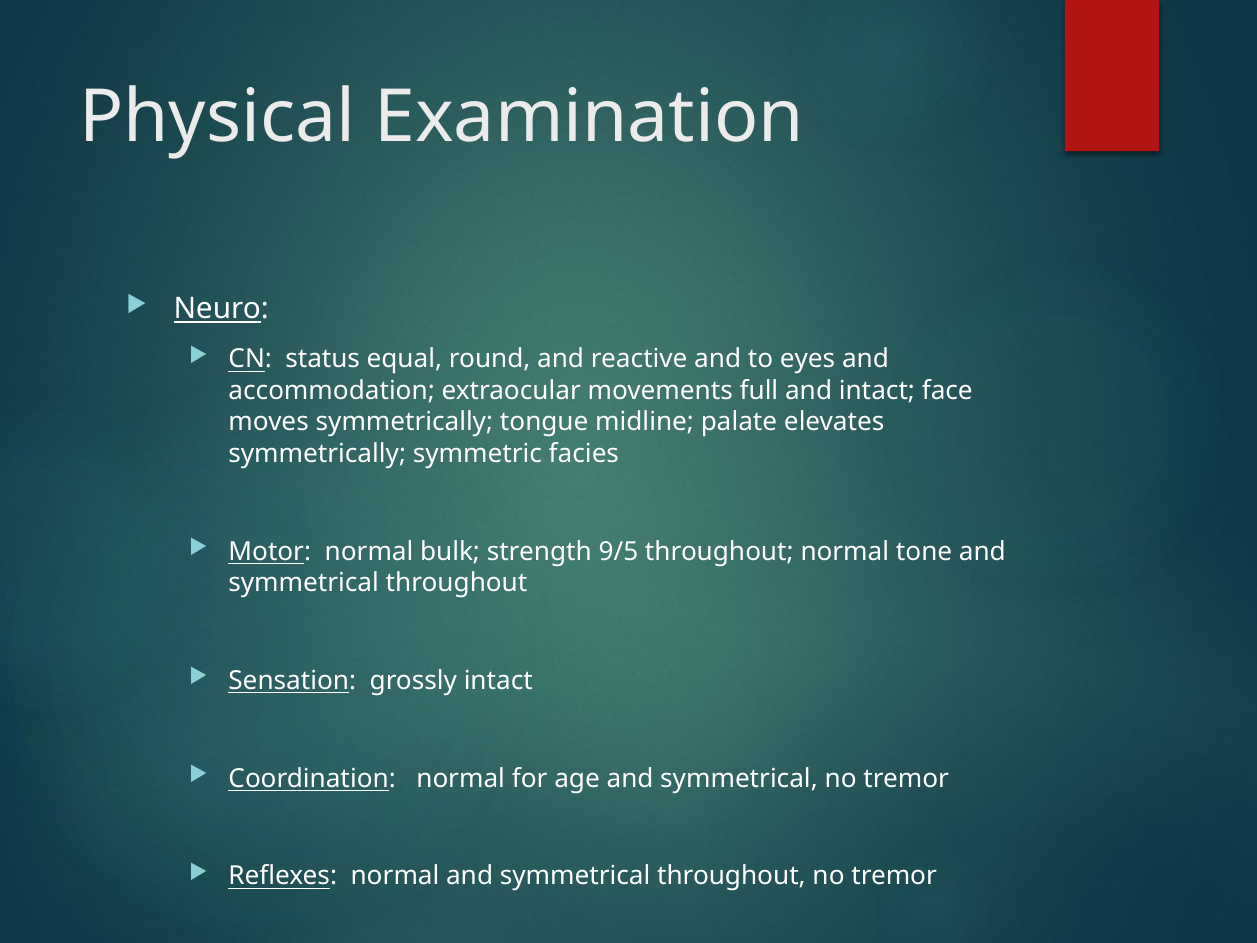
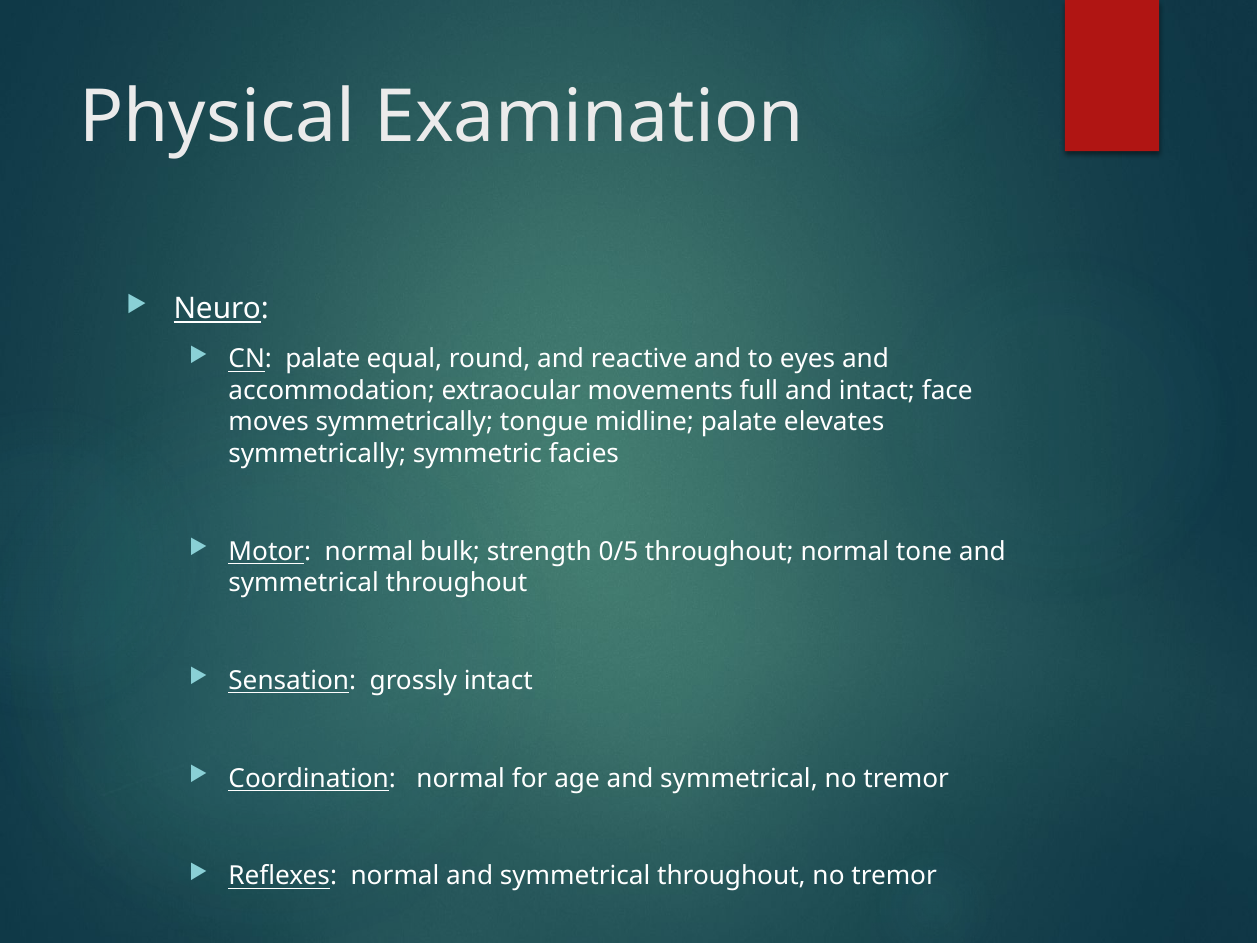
CN status: status -> palate
9/5: 9/5 -> 0/5
